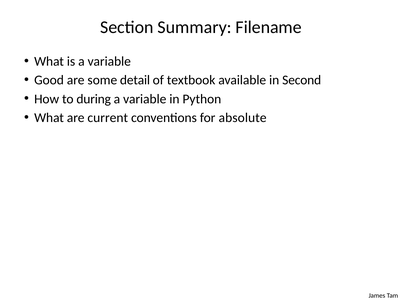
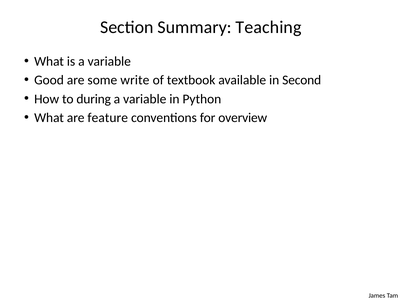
Filename: Filename -> Teaching
detail: detail -> write
current: current -> feature
absolute: absolute -> overview
